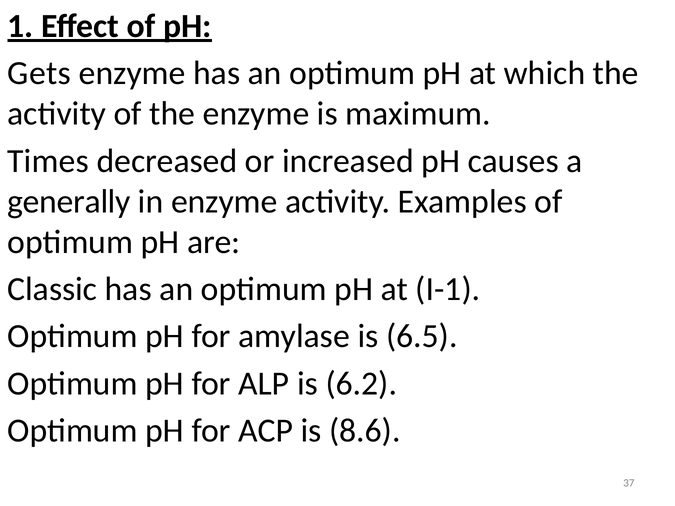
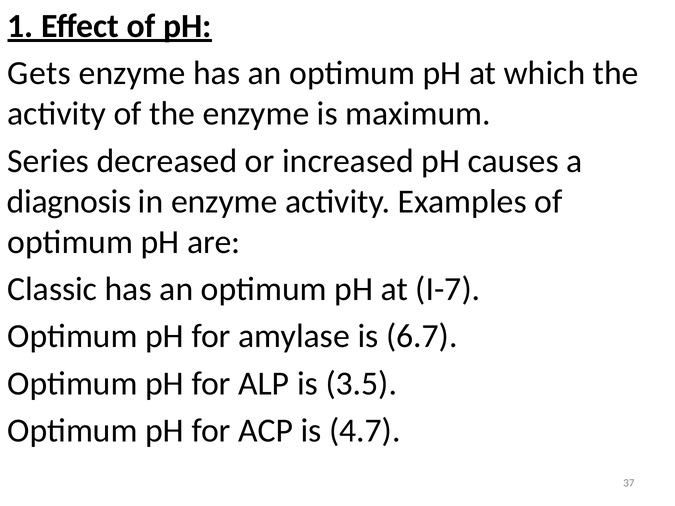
Times: Times -> Series
generally: generally -> diagnosis
I-1: I-1 -> I-7
6.5: 6.5 -> 6.7
6.2: 6.2 -> 3.5
8.6: 8.6 -> 4.7
